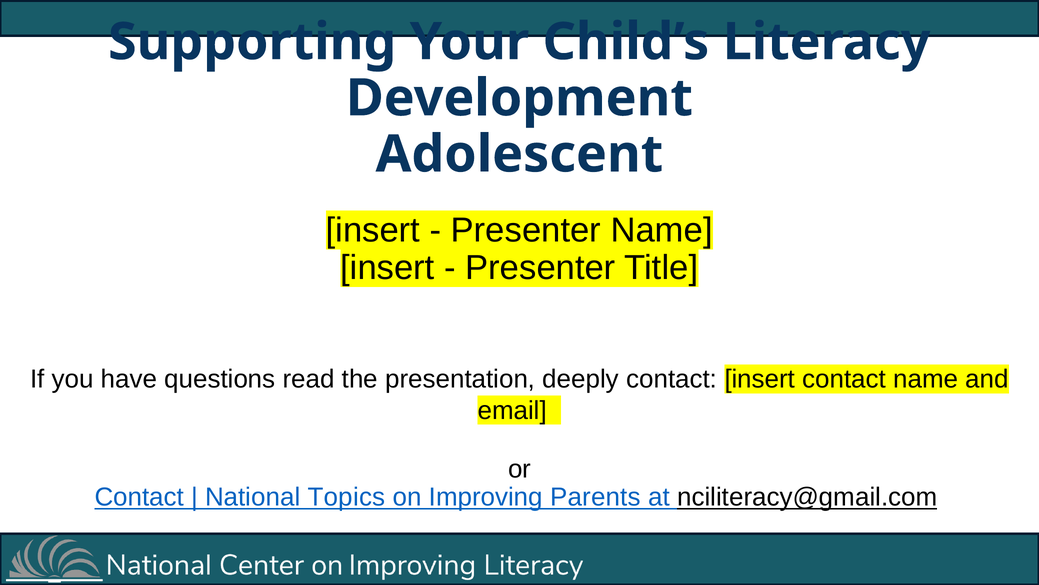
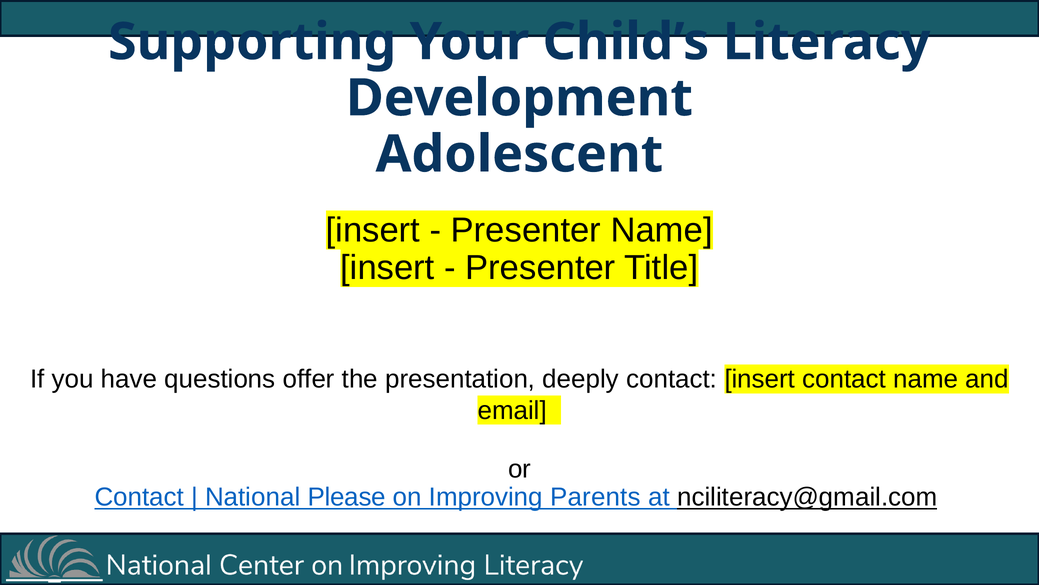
read: read -> offer
Topics: Topics -> Please
